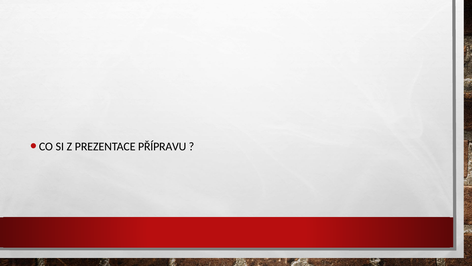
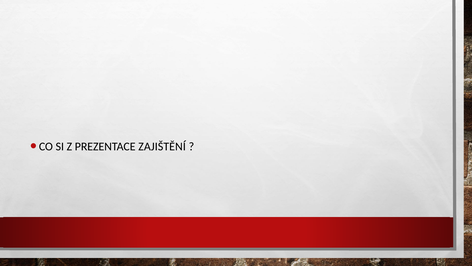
PŘÍPRAVU: PŘÍPRAVU -> ZAJIŠTĚNÍ
